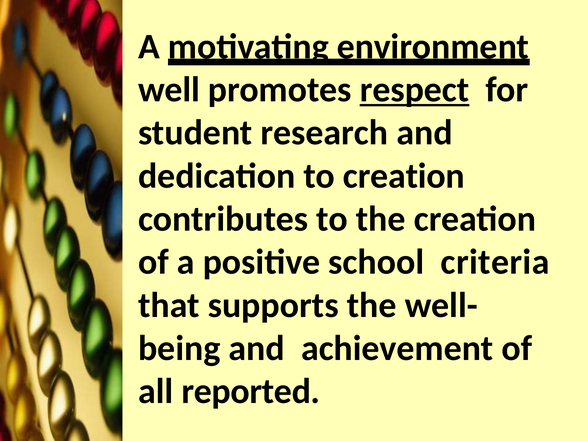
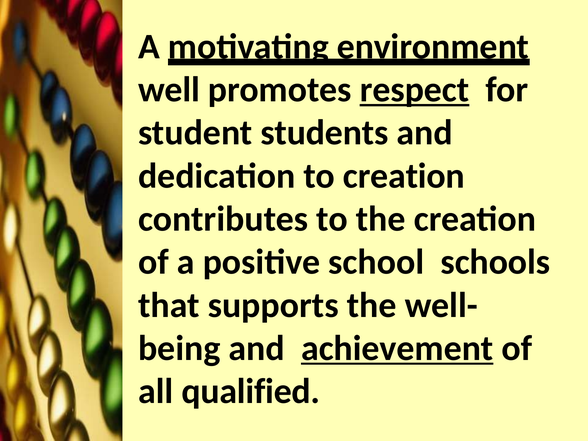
research: research -> students
criteria: criteria -> schools
achievement underline: none -> present
reported: reported -> qualified
